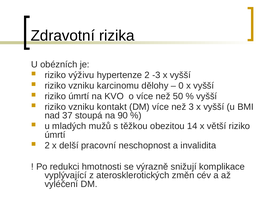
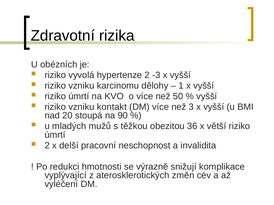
výživu: výživu -> vyvolá
0: 0 -> 1
37: 37 -> 20
14: 14 -> 36
